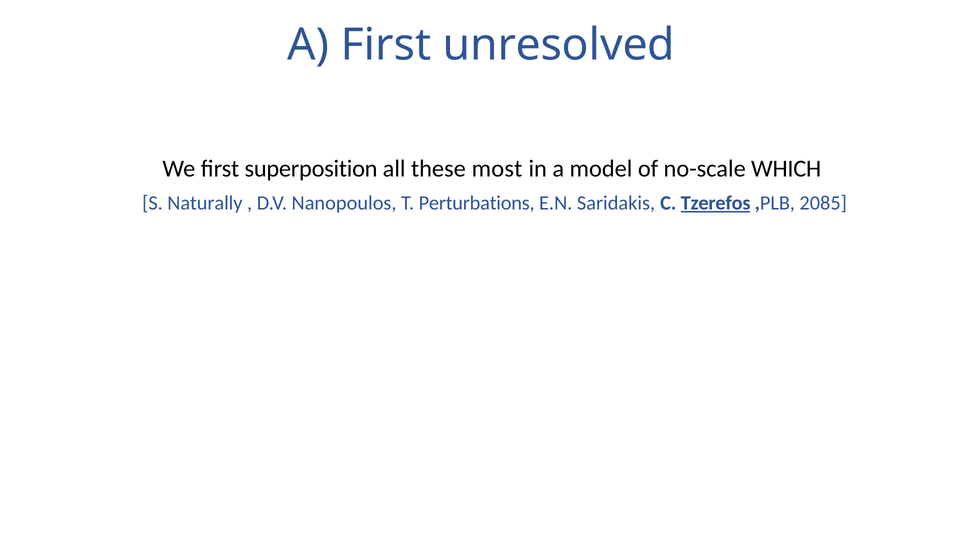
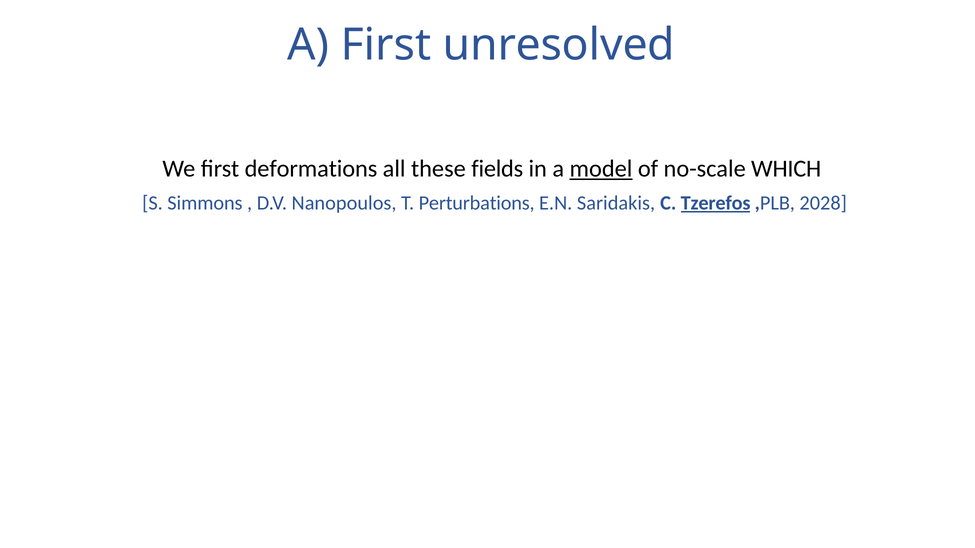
superposition: superposition -> deformations
most: most -> fields
model underline: none -> present
Naturally: Naturally -> Simmons
2085: 2085 -> 2028
